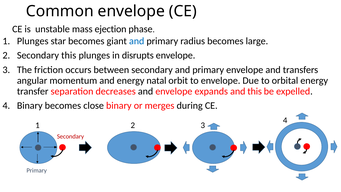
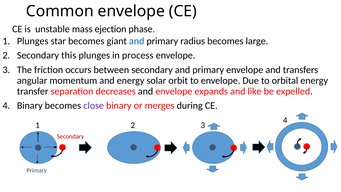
disrupts: disrupts -> process
natal: natal -> solar
and this: this -> like
close colour: black -> purple
